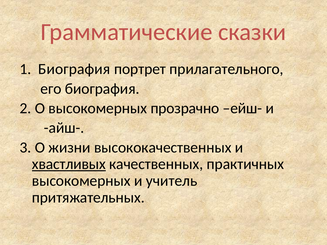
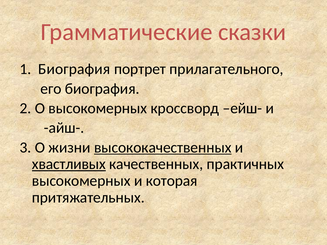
прозрачно: прозрачно -> кроссворд
высококачественных underline: none -> present
учитель: учитель -> которая
